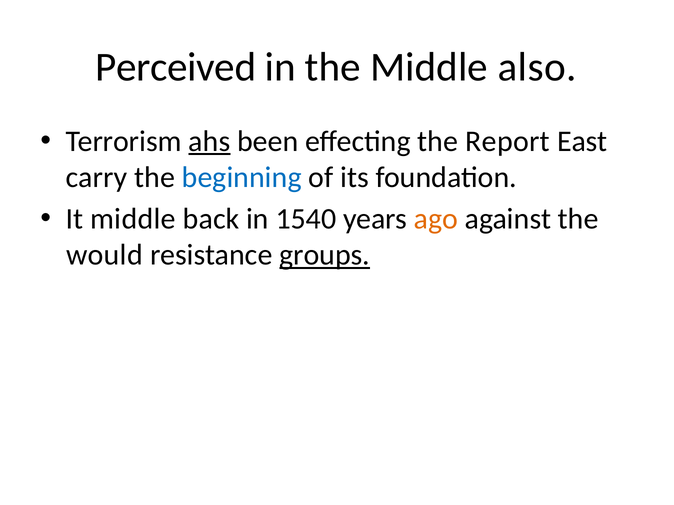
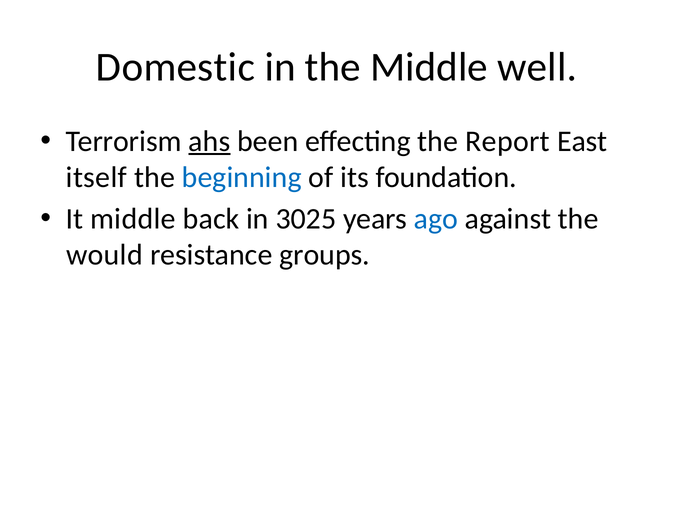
Perceived: Perceived -> Domestic
also: also -> well
carry: carry -> itself
1540: 1540 -> 3025
ago colour: orange -> blue
groups underline: present -> none
